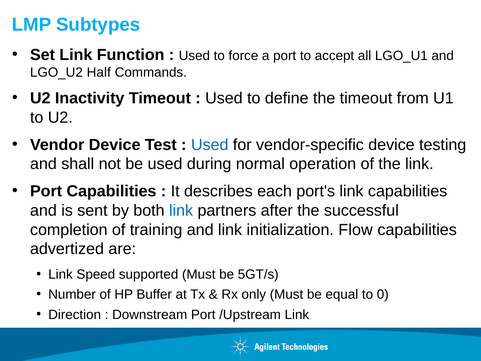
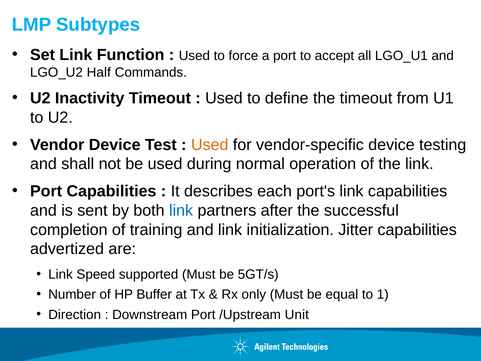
Used at (210, 145) colour: blue -> orange
Flow: Flow -> Jitter
0: 0 -> 1
/Upstream Link: Link -> Unit
